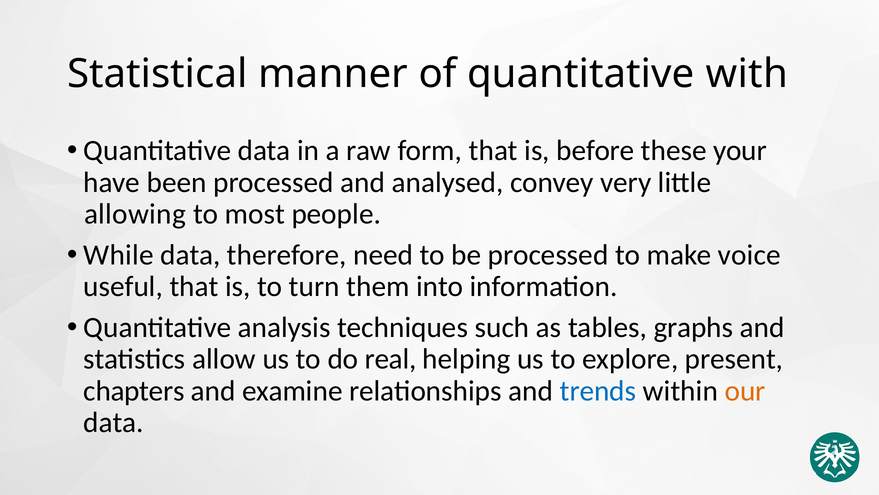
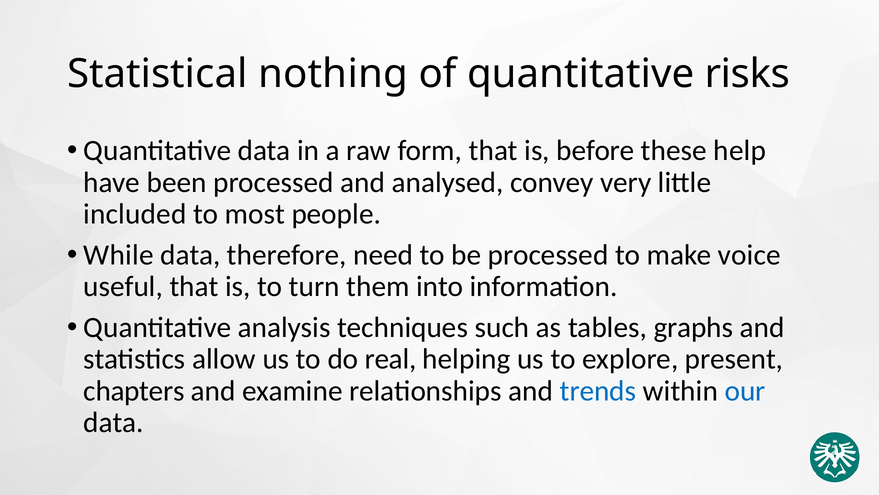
manner: manner -> nothing
with: with -> risks
your: your -> help
allowing: allowing -> included
our colour: orange -> blue
